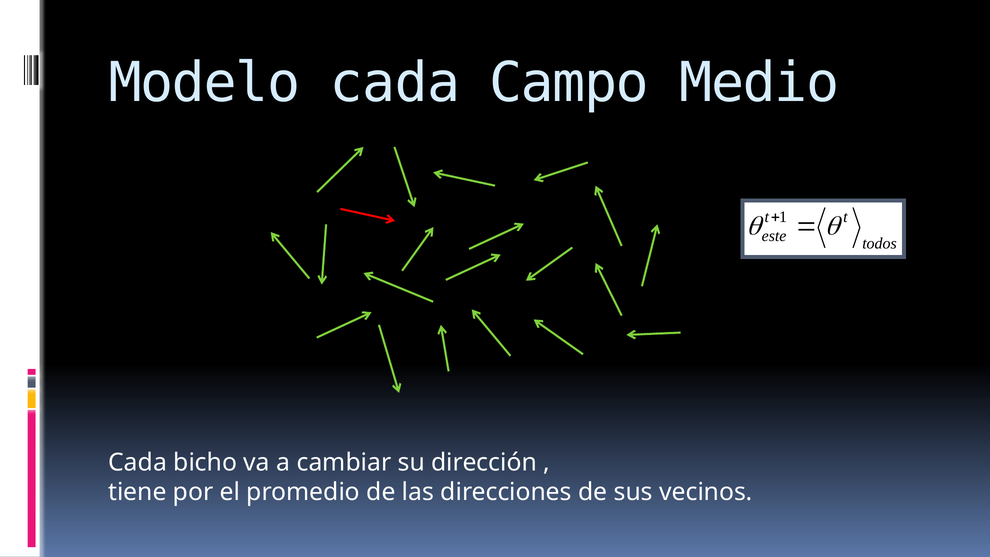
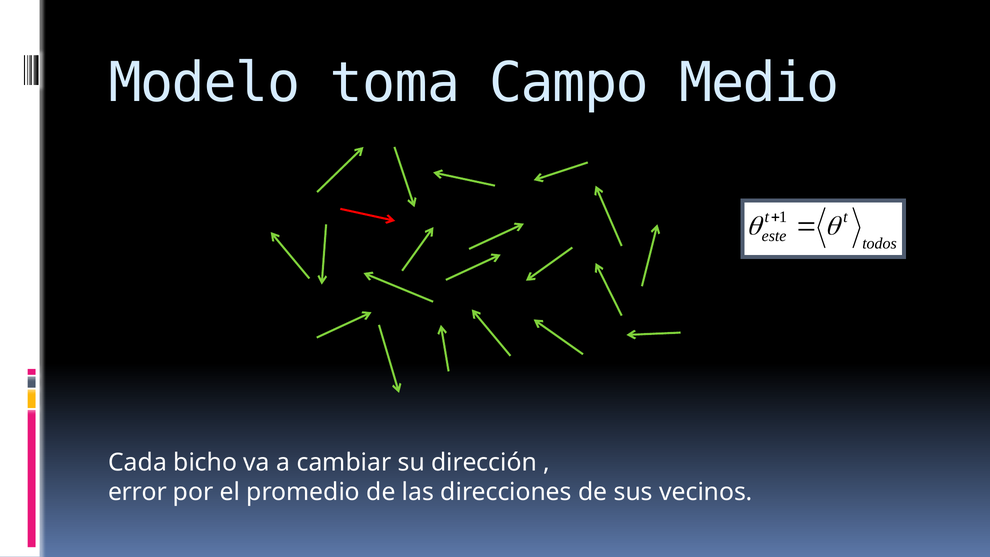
Modelo cada: cada -> toma
tiene: tiene -> error
